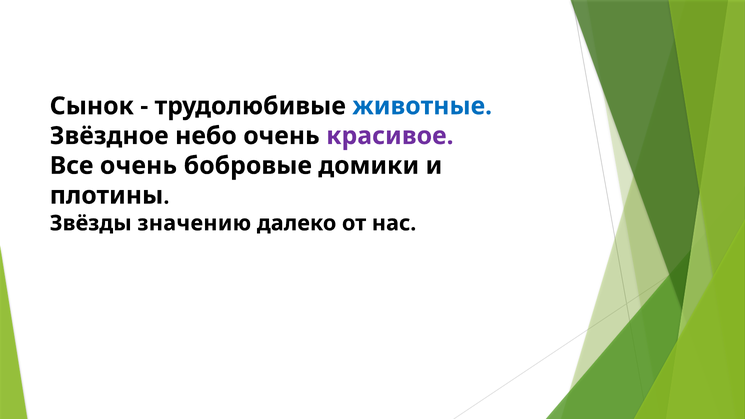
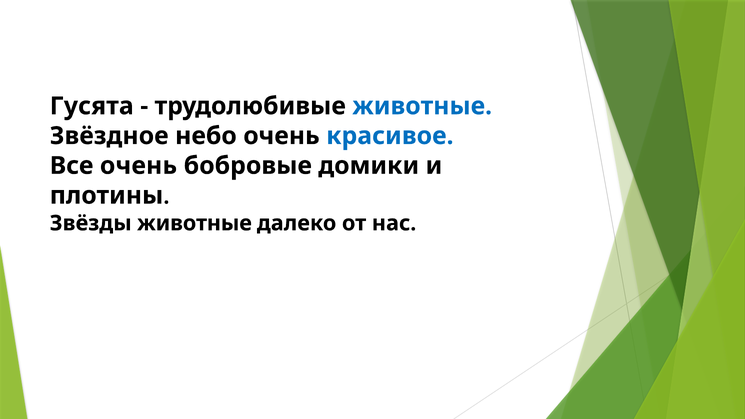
Сынок: Сынок -> Гусята
красивое colour: purple -> blue
Звёзды значению: значению -> животные
